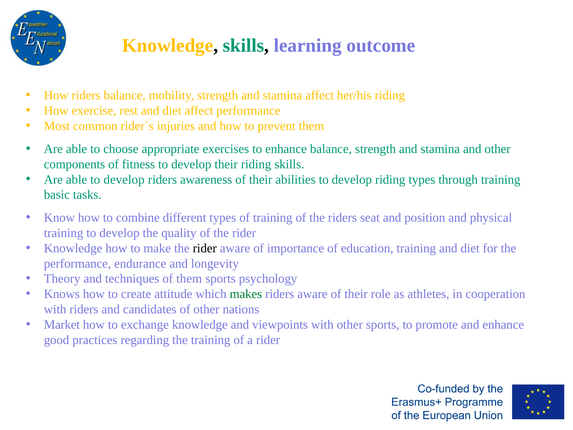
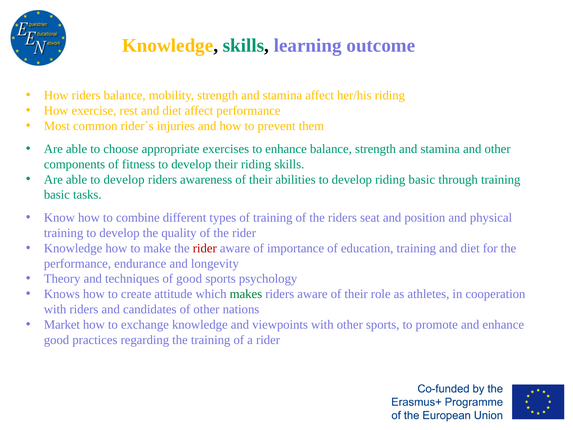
riding types: types -> basic
rider at (205, 248) colour: black -> red
of them: them -> good
